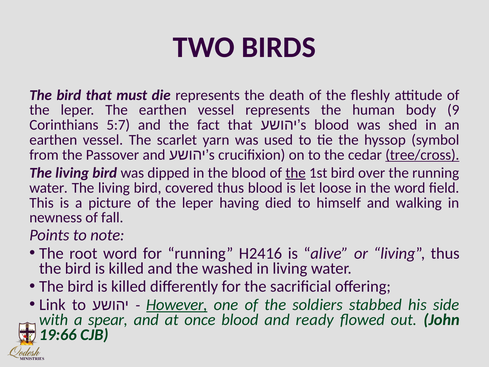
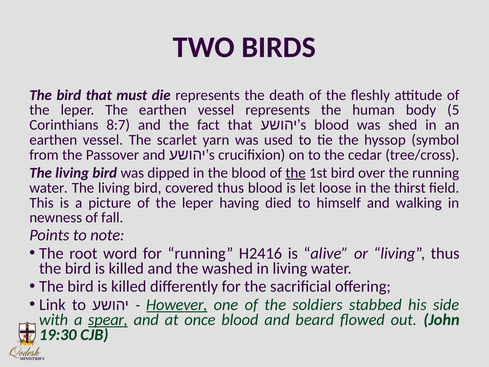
9: 9 -> 5
5:7: 5:7 -> 8:7
tree/cross underline: present -> none
the word: word -> thirst
spear underline: none -> present
ready: ready -> beard
19:66: 19:66 -> 19:30
